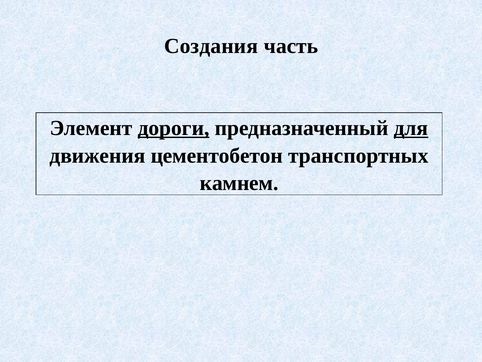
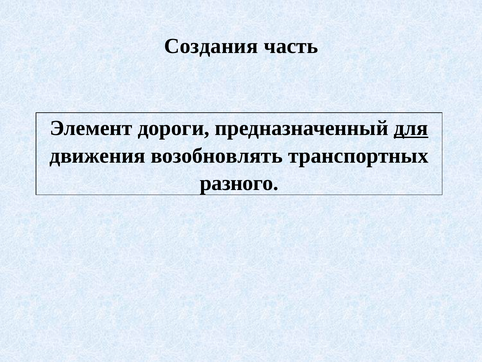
дороги underline: present -> none
цементобетон: цементобетон -> возобновлять
камнем: камнем -> разного
